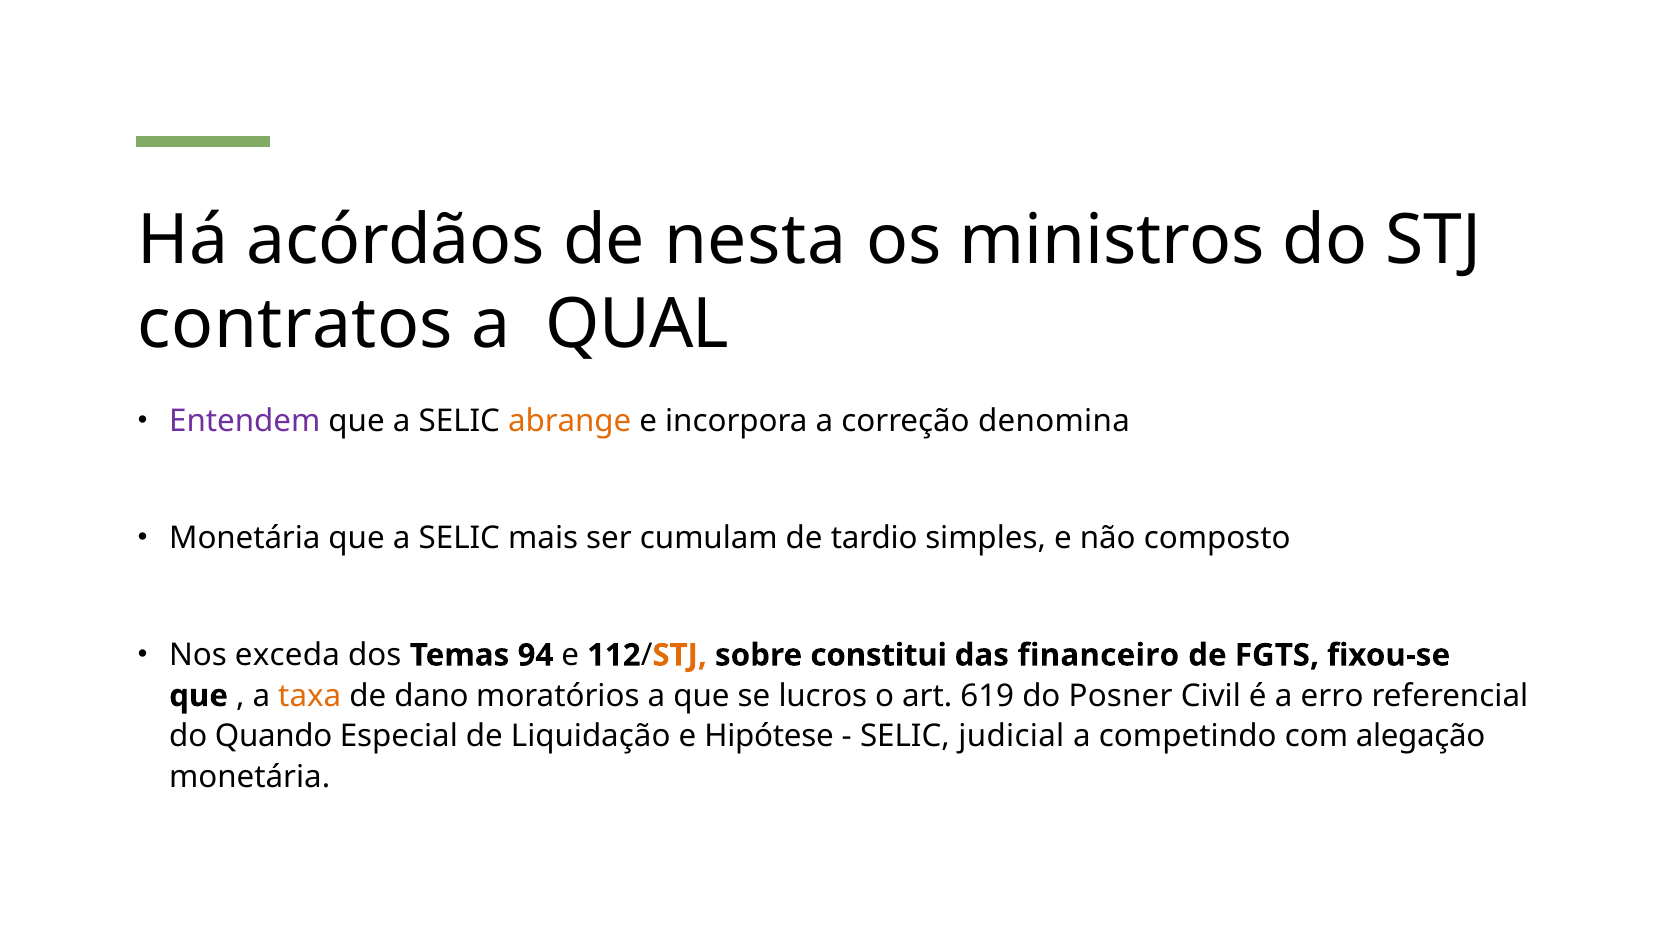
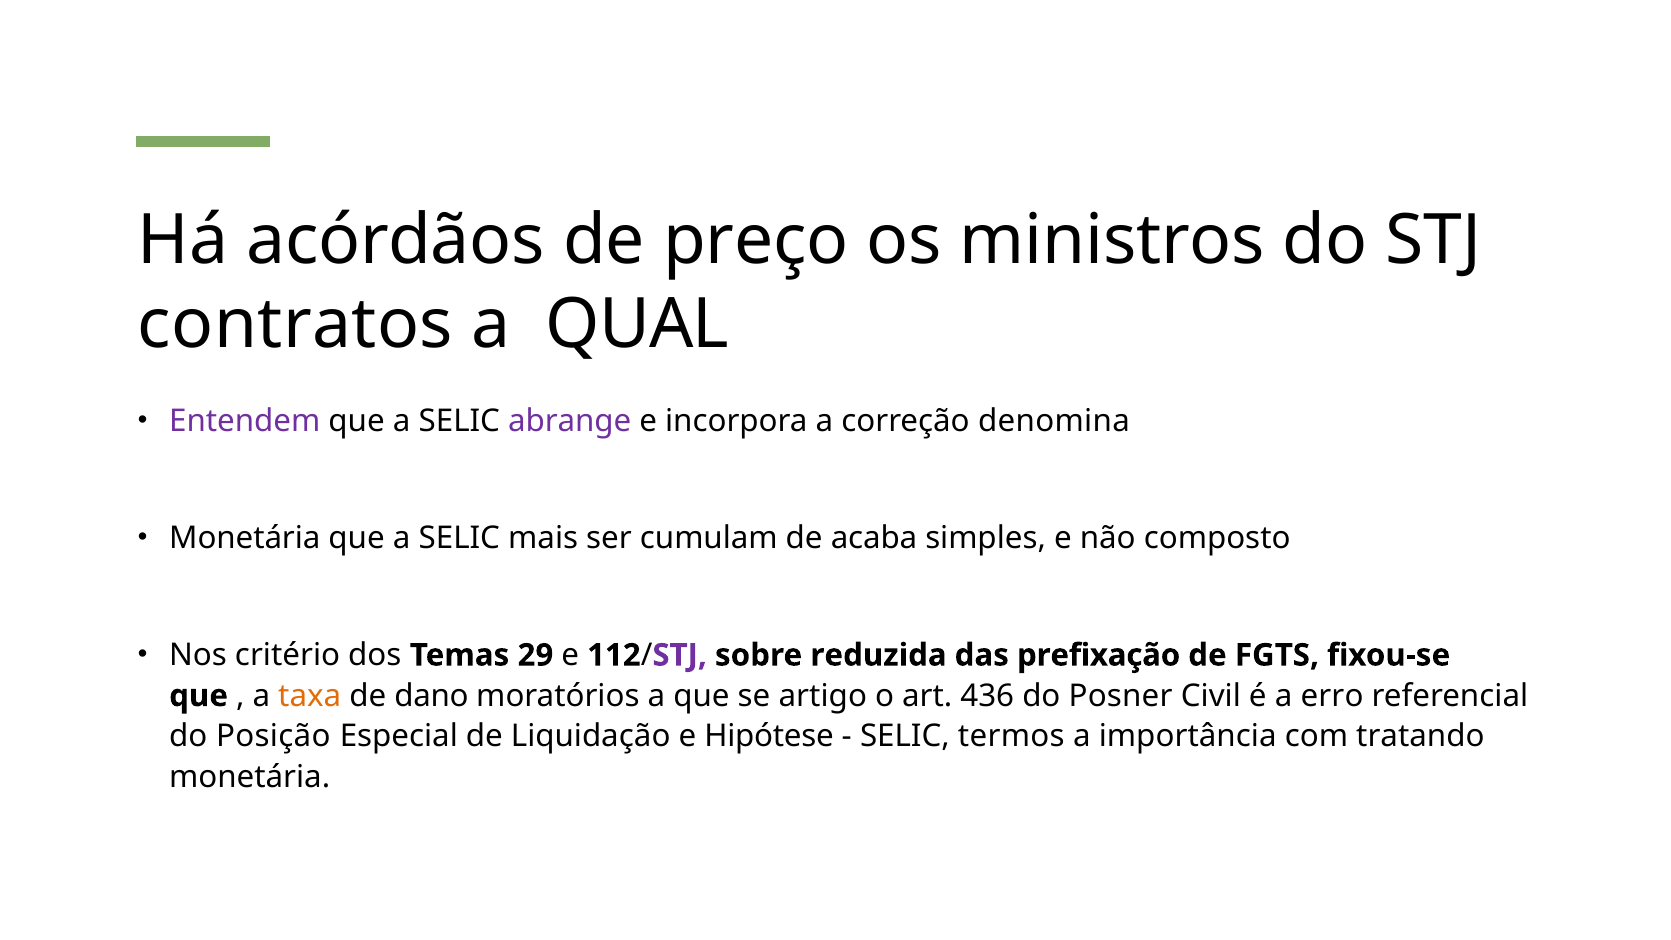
nesta: nesta -> preço
abrange colour: orange -> purple
tardio: tardio -> acaba
exceda: exceda -> critério
94: 94 -> 29
STJ at (680, 655) colour: orange -> purple
constitui: constitui -> reduzida
financeiro: financeiro -> prefixação
lucros: lucros -> artigo
619: 619 -> 436
Quando: Quando -> Posição
judicial: judicial -> termos
competindo: competindo -> importância
alegação: alegação -> tratando
